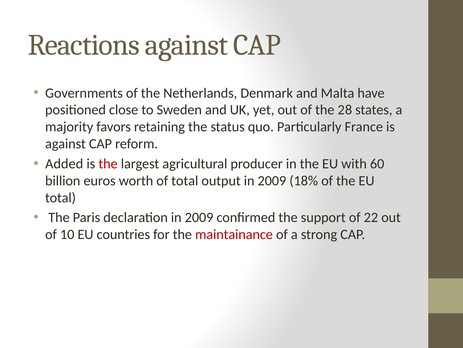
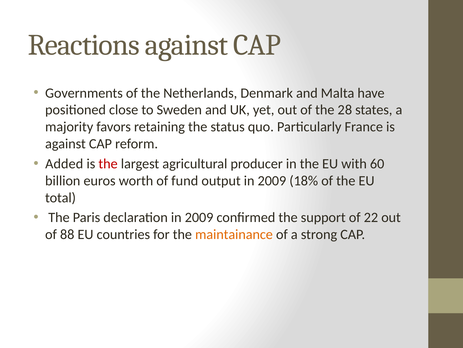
of total: total -> fund
10: 10 -> 88
maintainance colour: red -> orange
